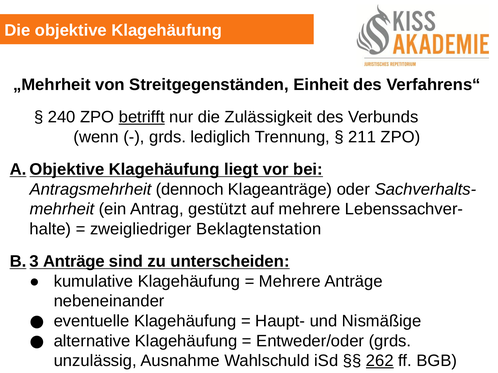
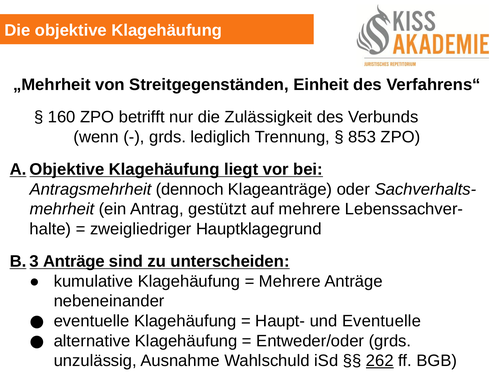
240: 240 -> 160
betrifft underline: present -> none
211: 211 -> 853
Beklagtenstation: Beklagtenstation -> Hauptklagegrund
und Nismäßige: Nismäßige -> Eventuelle
